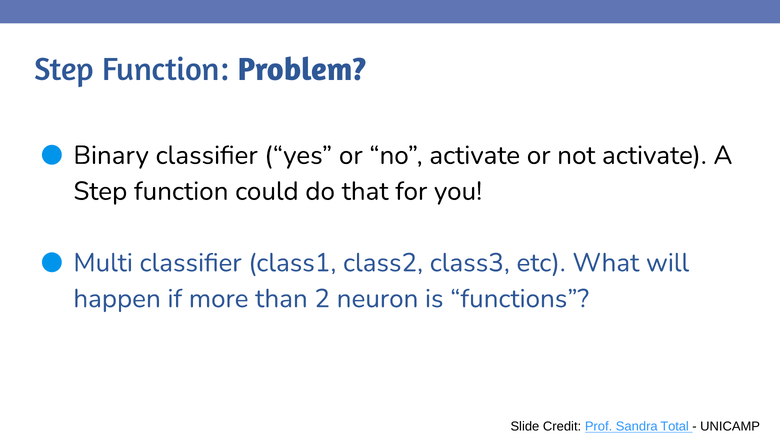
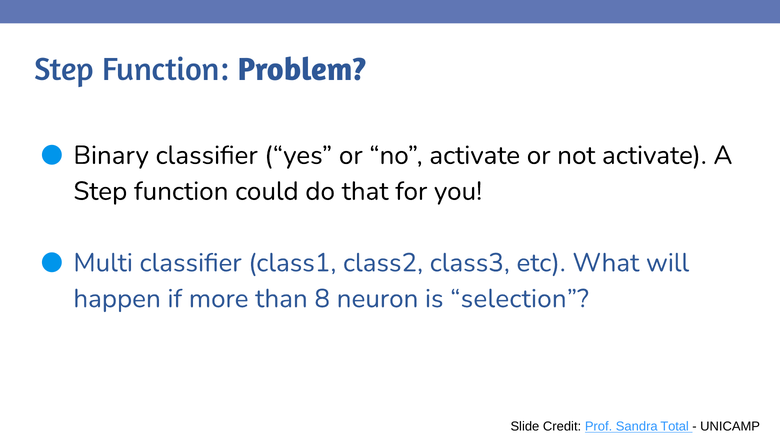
2: 2 -> 8
functions: functions -> selection
